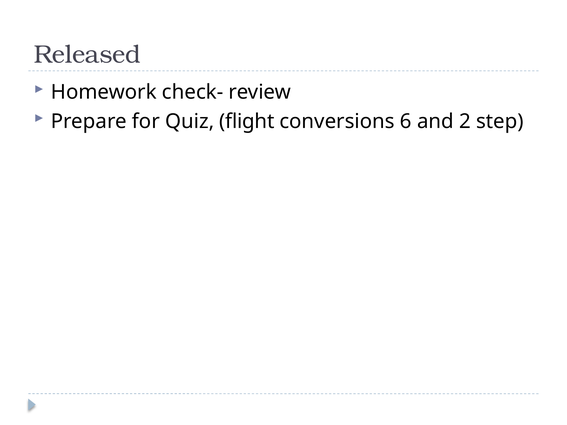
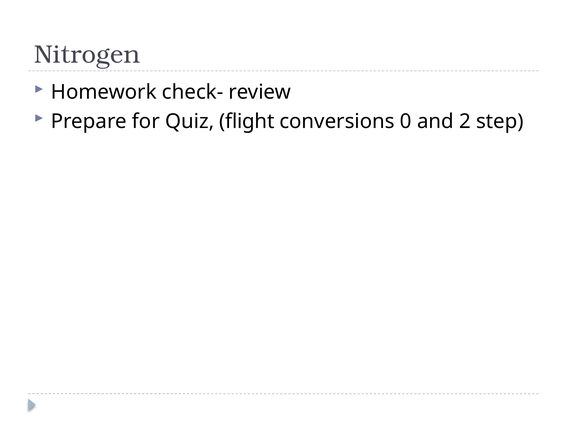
Released: Released -> Nitrogen
6: 6 -> 0
